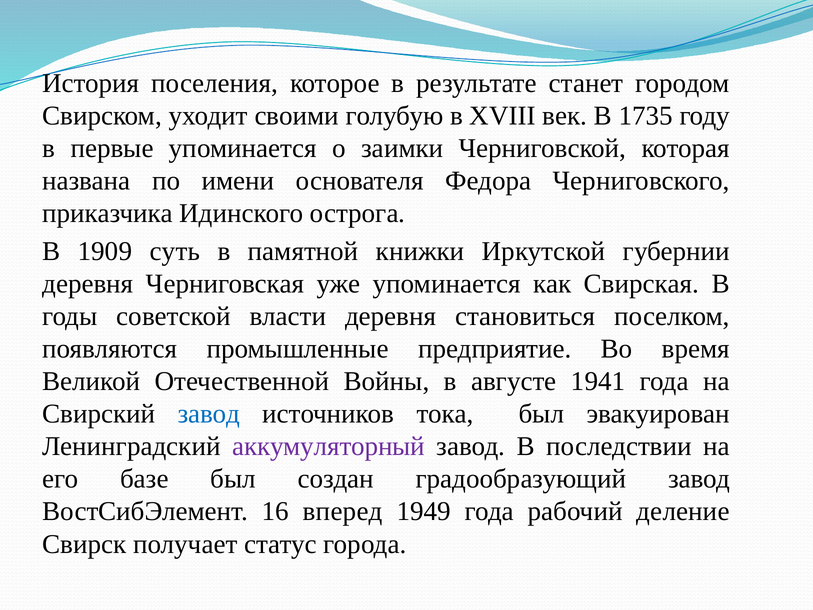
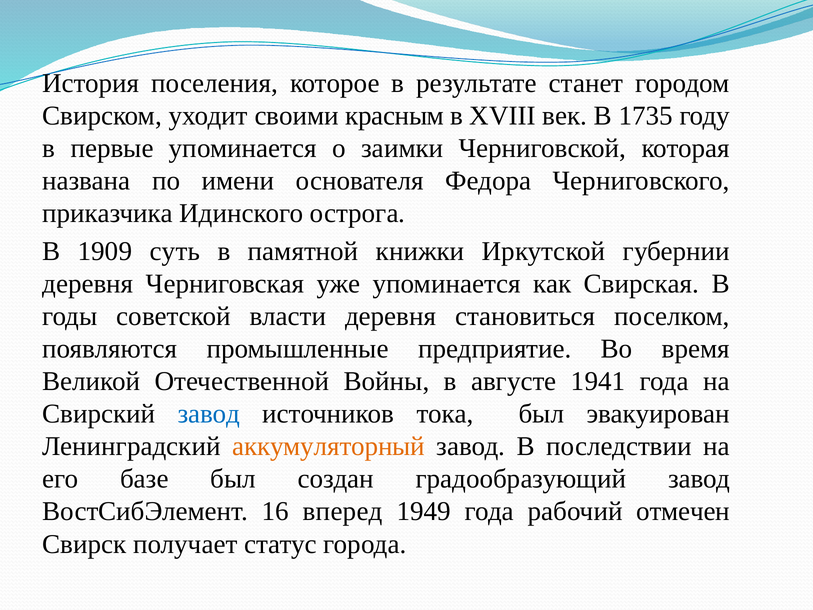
голубую: голубую -> красным
аккумуляторный colour: purple -> orange
деление: деление -> отмечен
